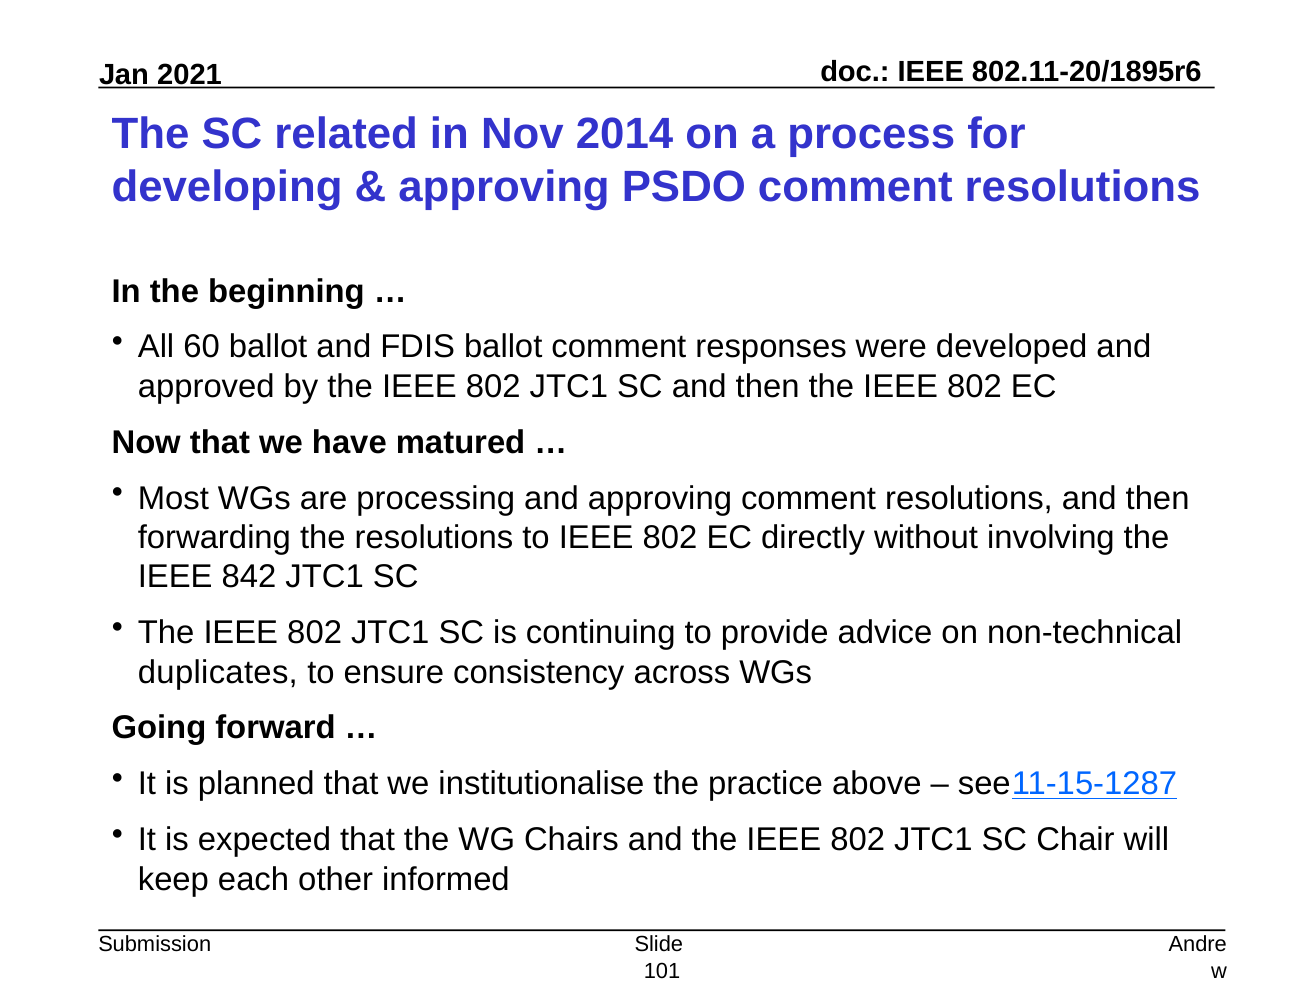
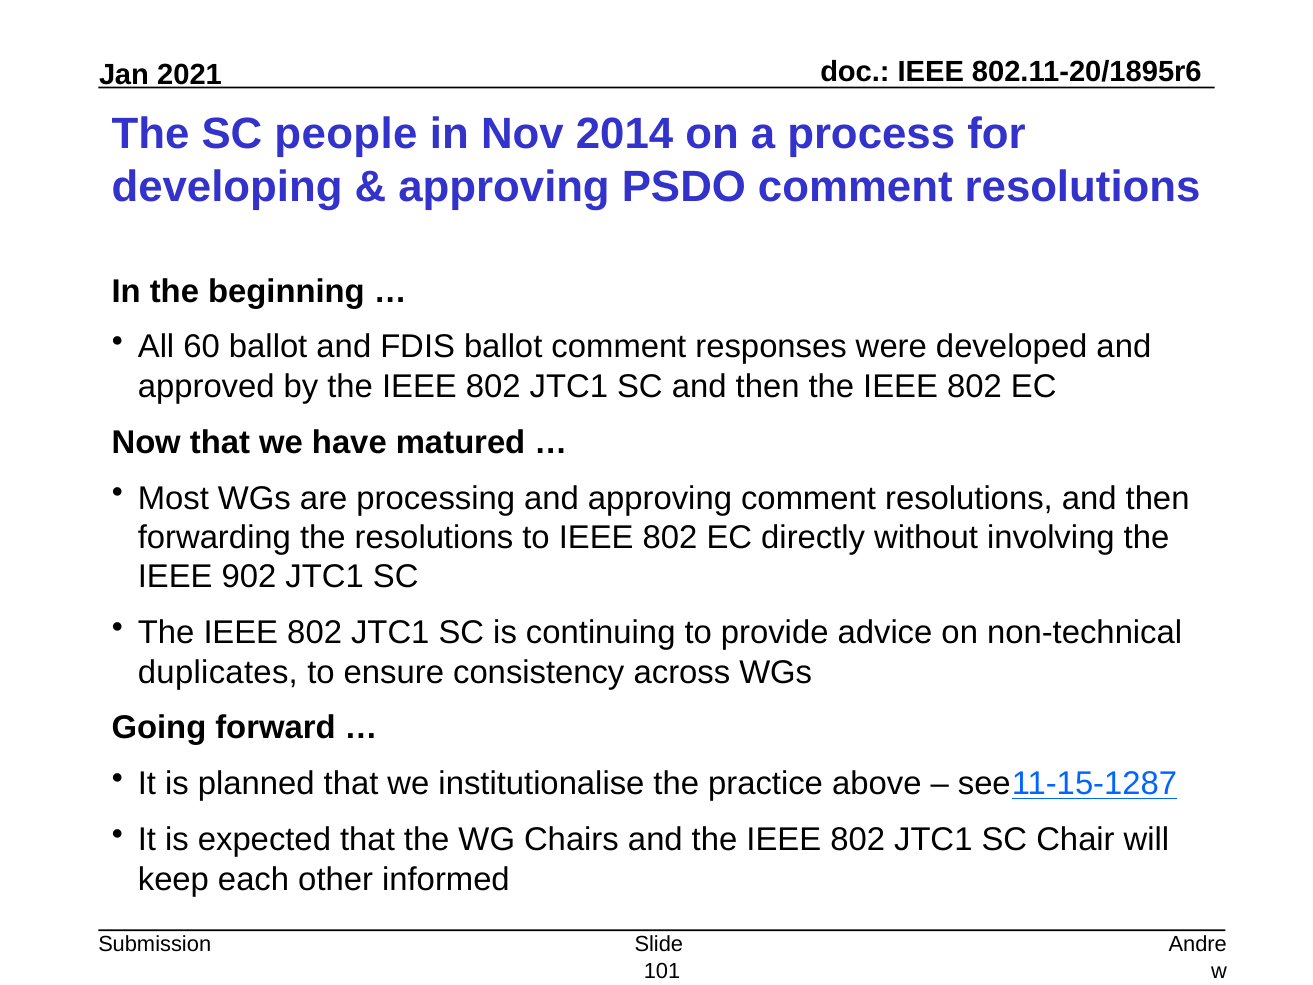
related: related -> people
842: 842 -> 902
